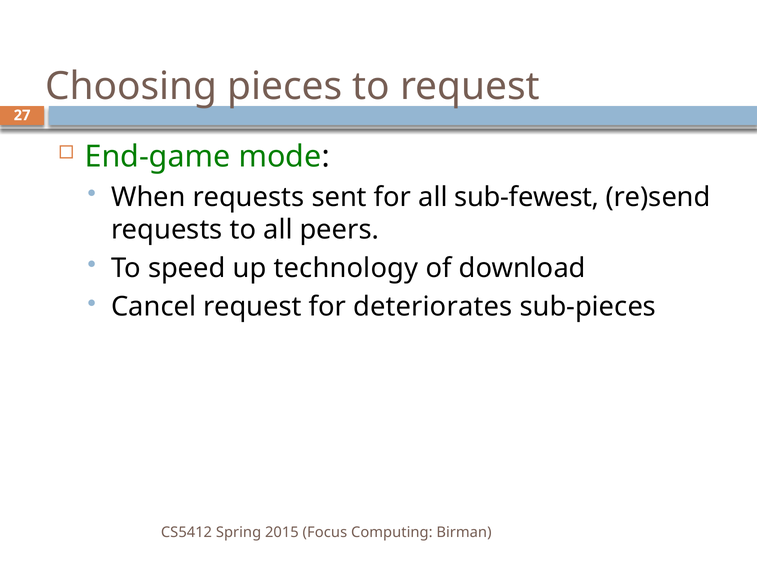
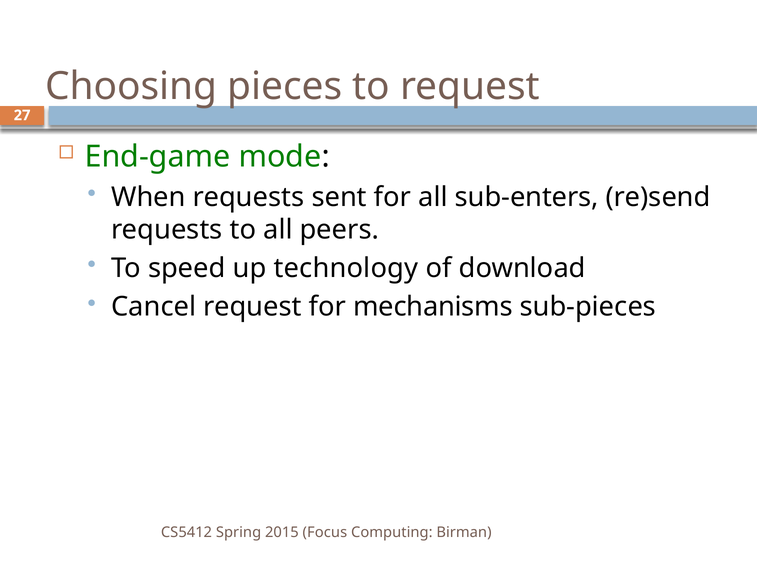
sub-fewest: sub-fewest -> sub-enters
deteriorates: deteriorates -> mechanisms
